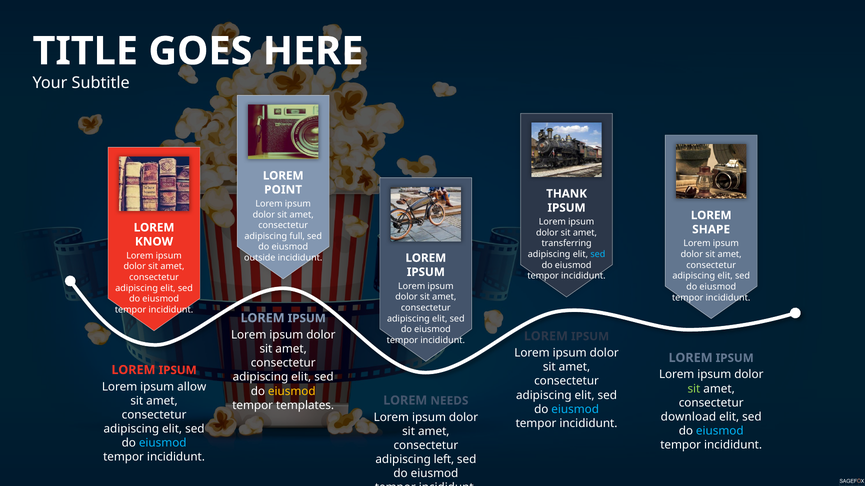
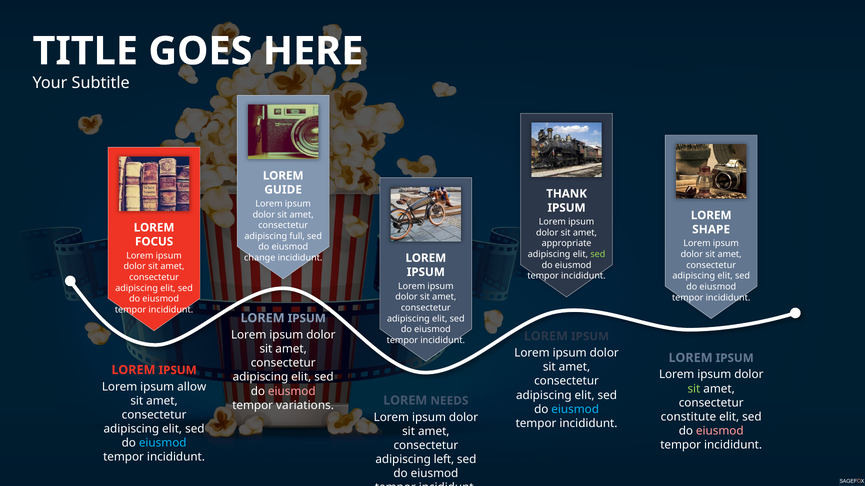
POINT: POINT -> GUIDE
KNOW: KNOW -> FOCUS
transferring: transferring -> appropriate
sed at (598, 255) colour: light blue -> light green
outside: outside -> change
eiusmod at (292, 392) colour: yellow -> pink
templates: templates -> variations
download: download -> constitute
eiusmod at (720, 431) colour: light blue -> pink
